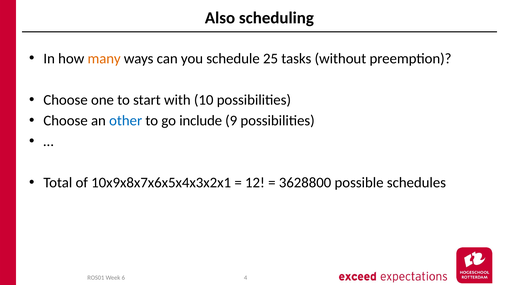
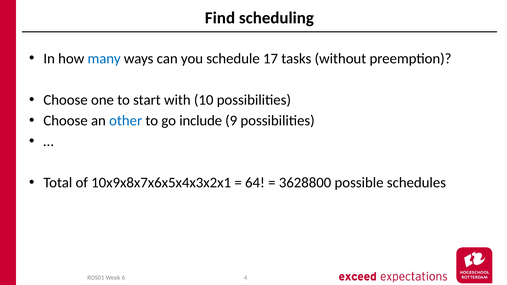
Also: Also -> Find
many colour: orange -> blue
25: 25 -> 17
12: 12 -> 64
